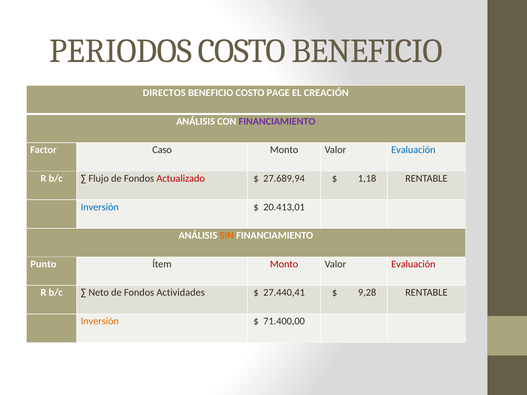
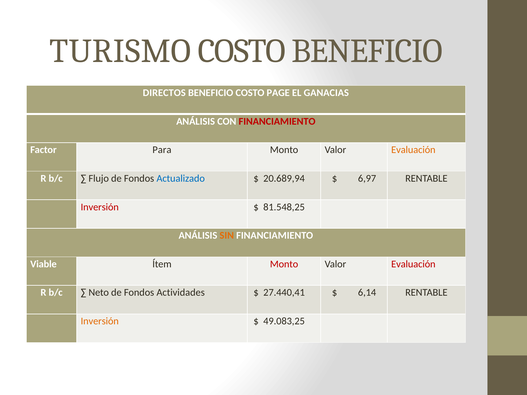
PERIODOS: PERIODOS -> TURISMO
CREACIÓN: CREACIÓN -> GANACIAS
FINANCIAMIENTO at (277, 121) colour: purple -> red
Caso: Caso -> Para
Evaluación at (413, 150) colour: blue -> orange
Actualizado colour: red -> blue
27.689,94: 27.689,94 -> 20.689,94
1,18: 1,18 -> 6,97
Inversión at (100, 207) colour: blue -> red
20.413,01: 20.413,01 -> 81.548,25
Punto: Punto -> Viable
9,28: 9,28 -> 6,14
71.400,00: 71.400,00 -> 49.083,25
